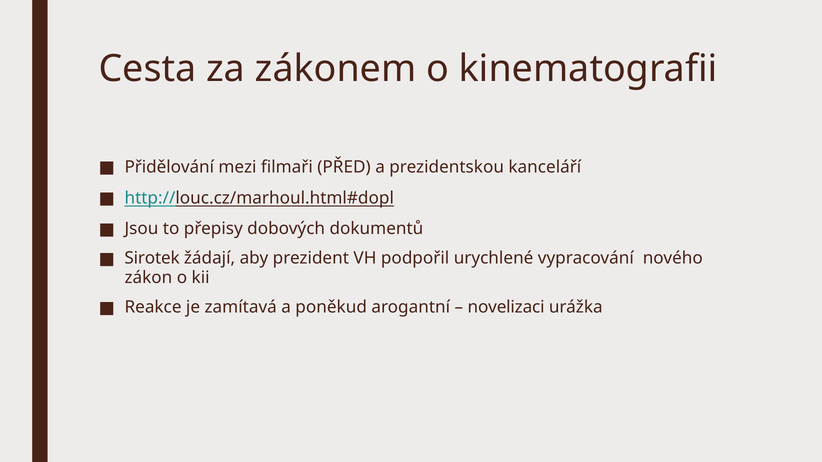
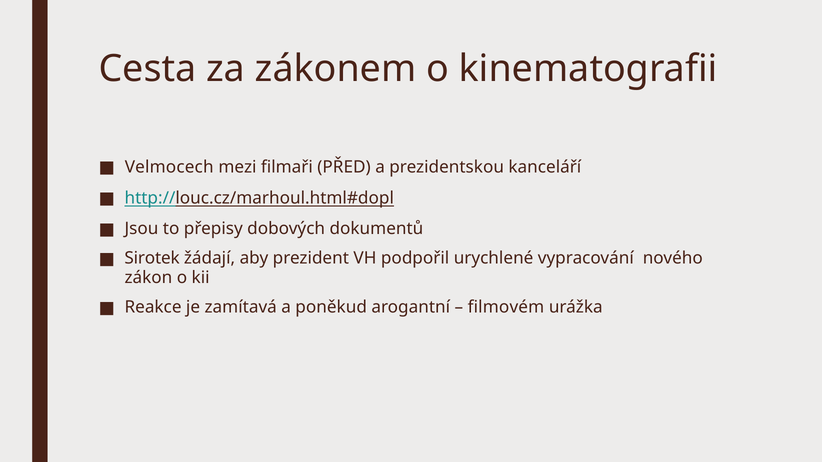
Přidělování: Přidělování -> Velmocech
novelizaci: novelizaci -> filmovém
